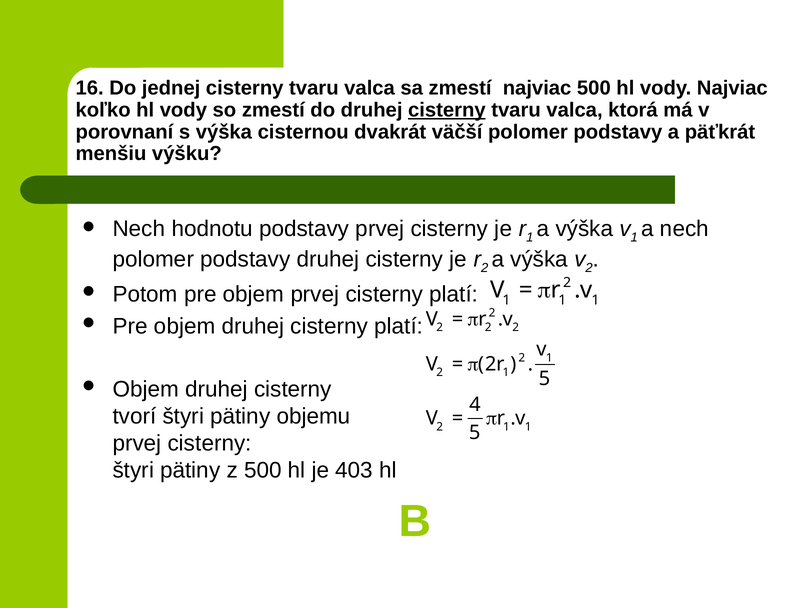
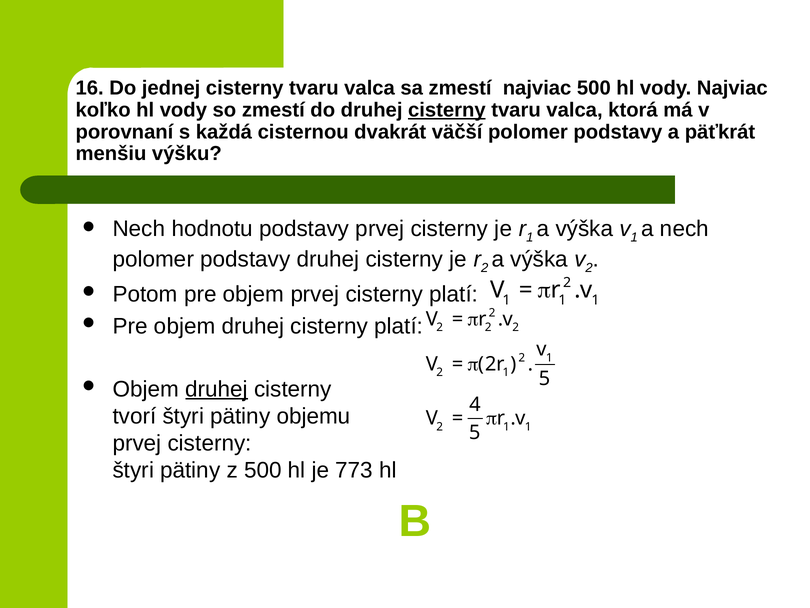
s výška: výška -> každá
druhej at (217, 389) underline: none -> present
403: 403 -> 773
